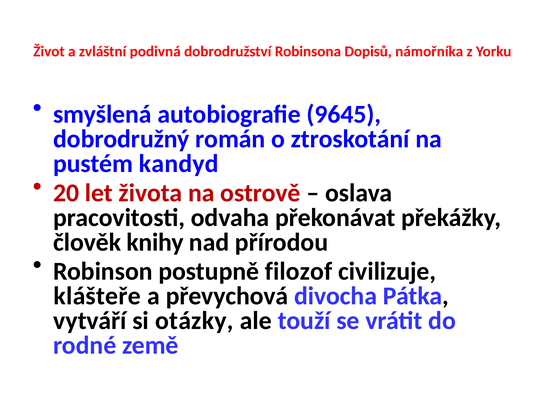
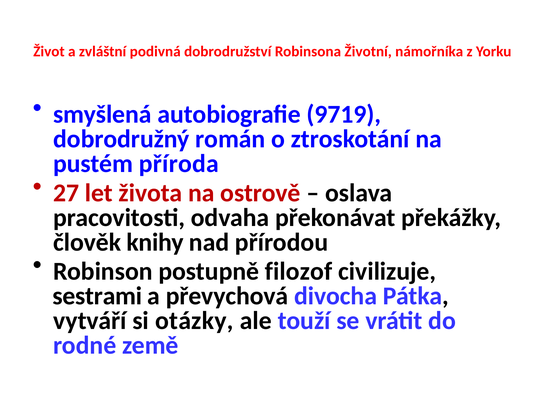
Dopisů: Dopisů -> Životní
9645: 9645 -> 9719
kandyd: kandyd -> příroda
20: 20 -> 27
klášteře: klášteře -> sestrami
